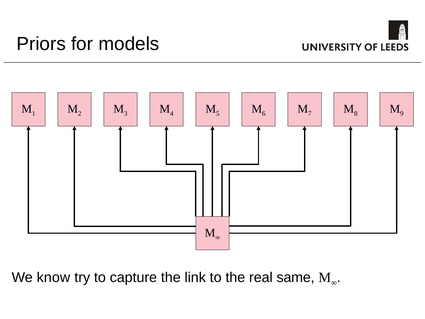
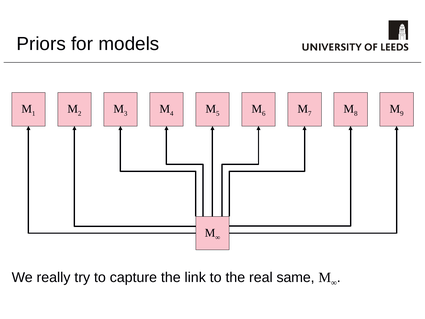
know: know -> really
